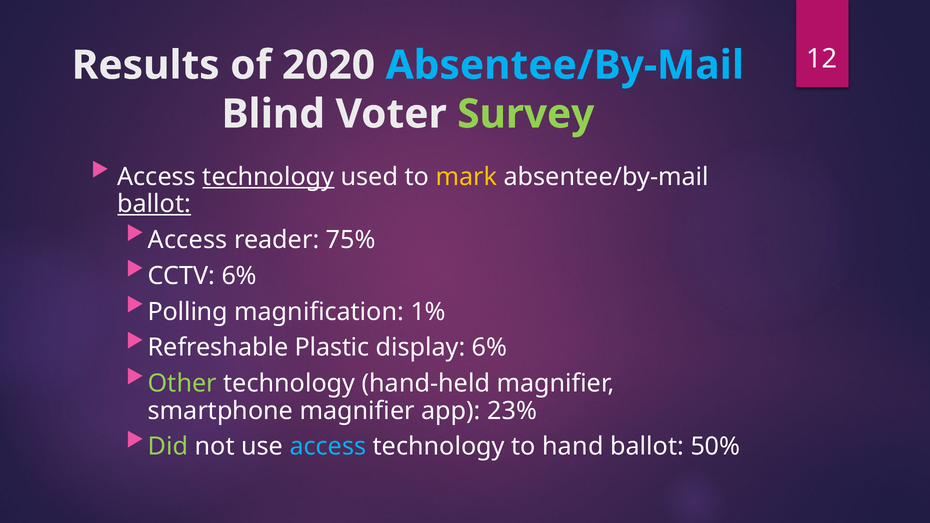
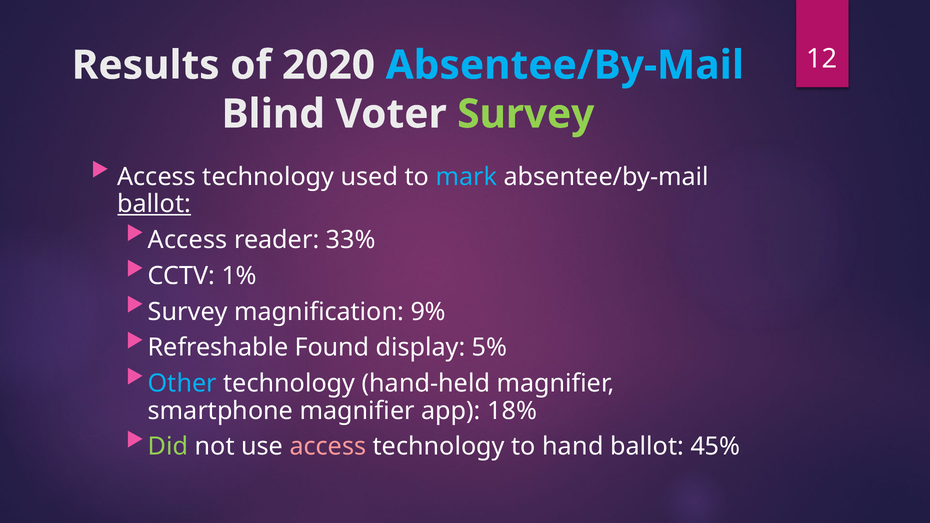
technology at (268, 177) underline: present -> none
mark colour: yellow -> light blue
75%: 75% -> 33%
CCTV 6%: 6% -> 1%
Polling at (188, 312): Polling -> Survey
1%: 1% -> 9%
Plastic: Plastic -> Found
display 6%: 6% -> 5%
Other colour: light green -> light blue
23%: 23% -> 18%
access at (328, 447) colour: light blue -> pink
50%: 50% -> 45%
